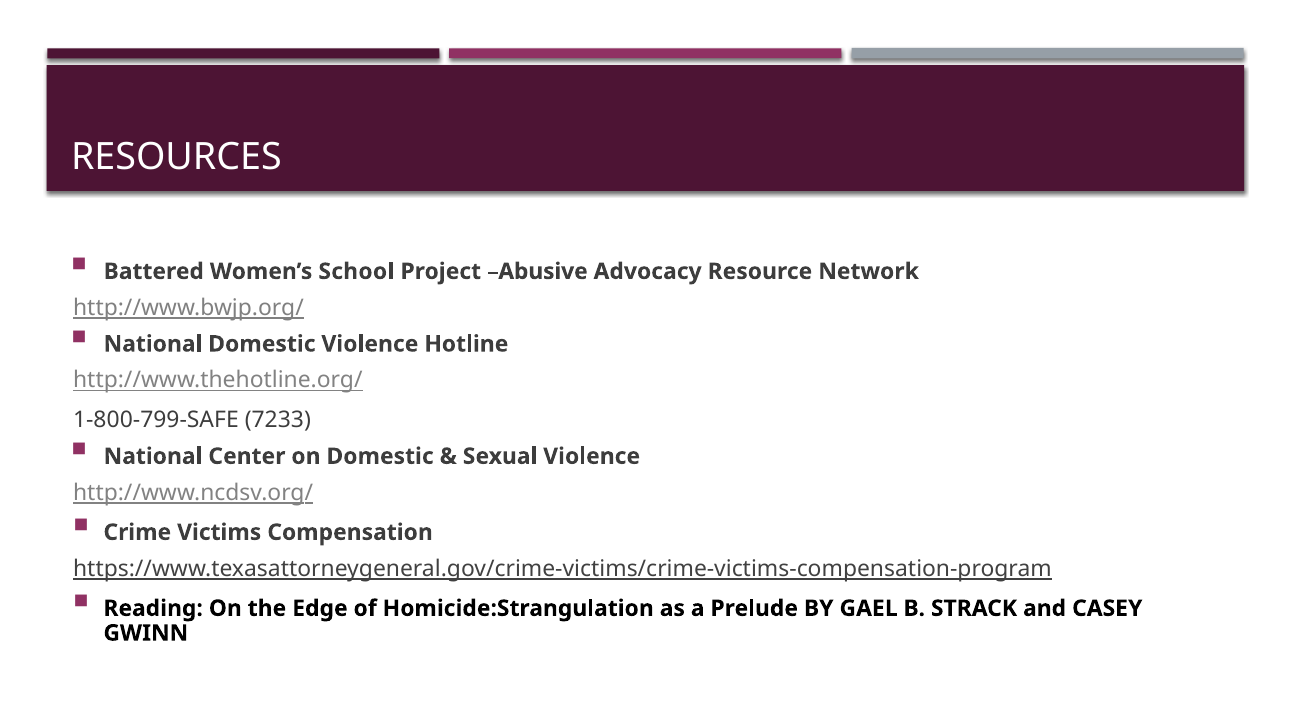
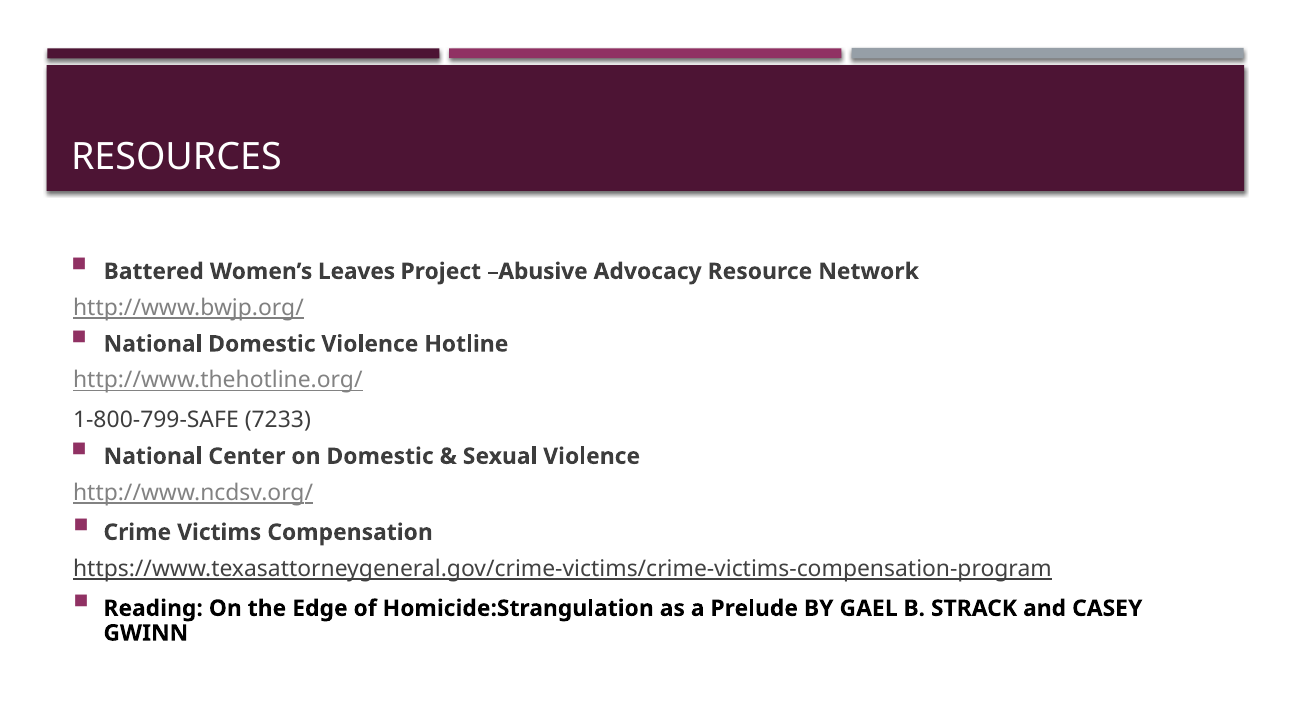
School: School -> Leaves
